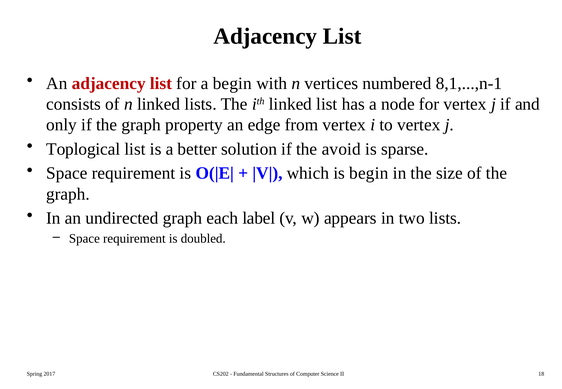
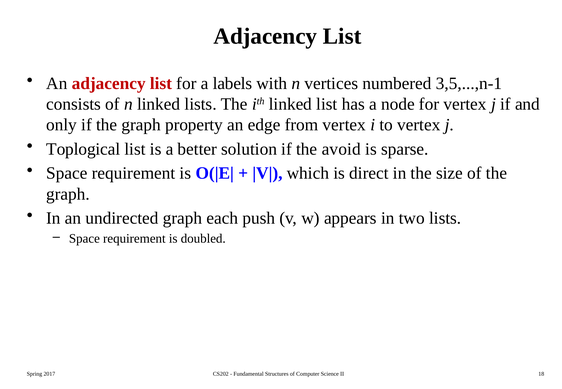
a begin: begin -> labels
8,1,...,n-1: 8,1,...,n-1 -> 3,5,...,n-1
is begin: begin -> direct
label: label -> push
